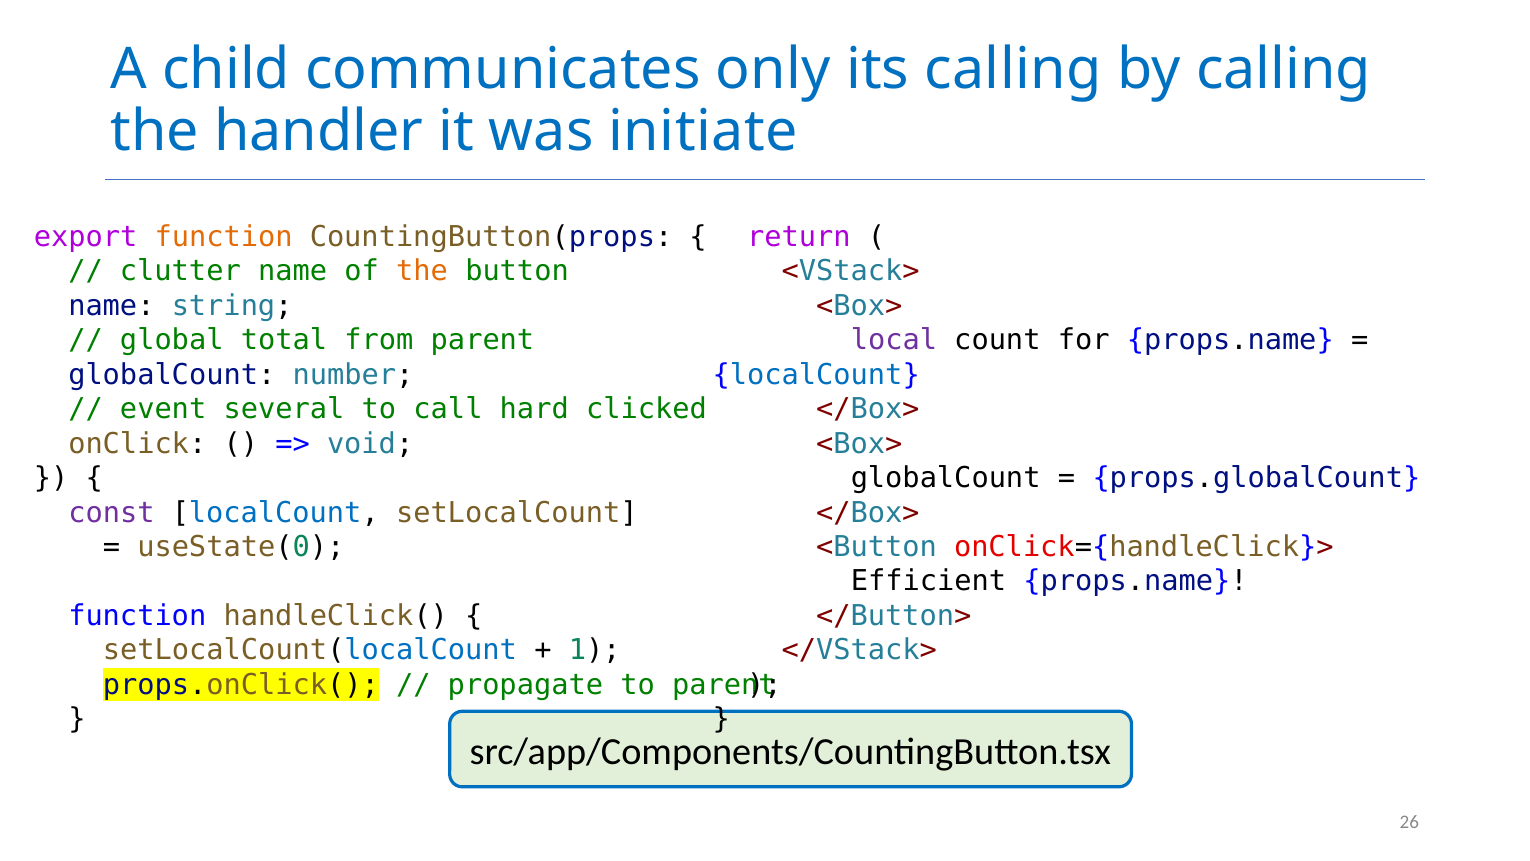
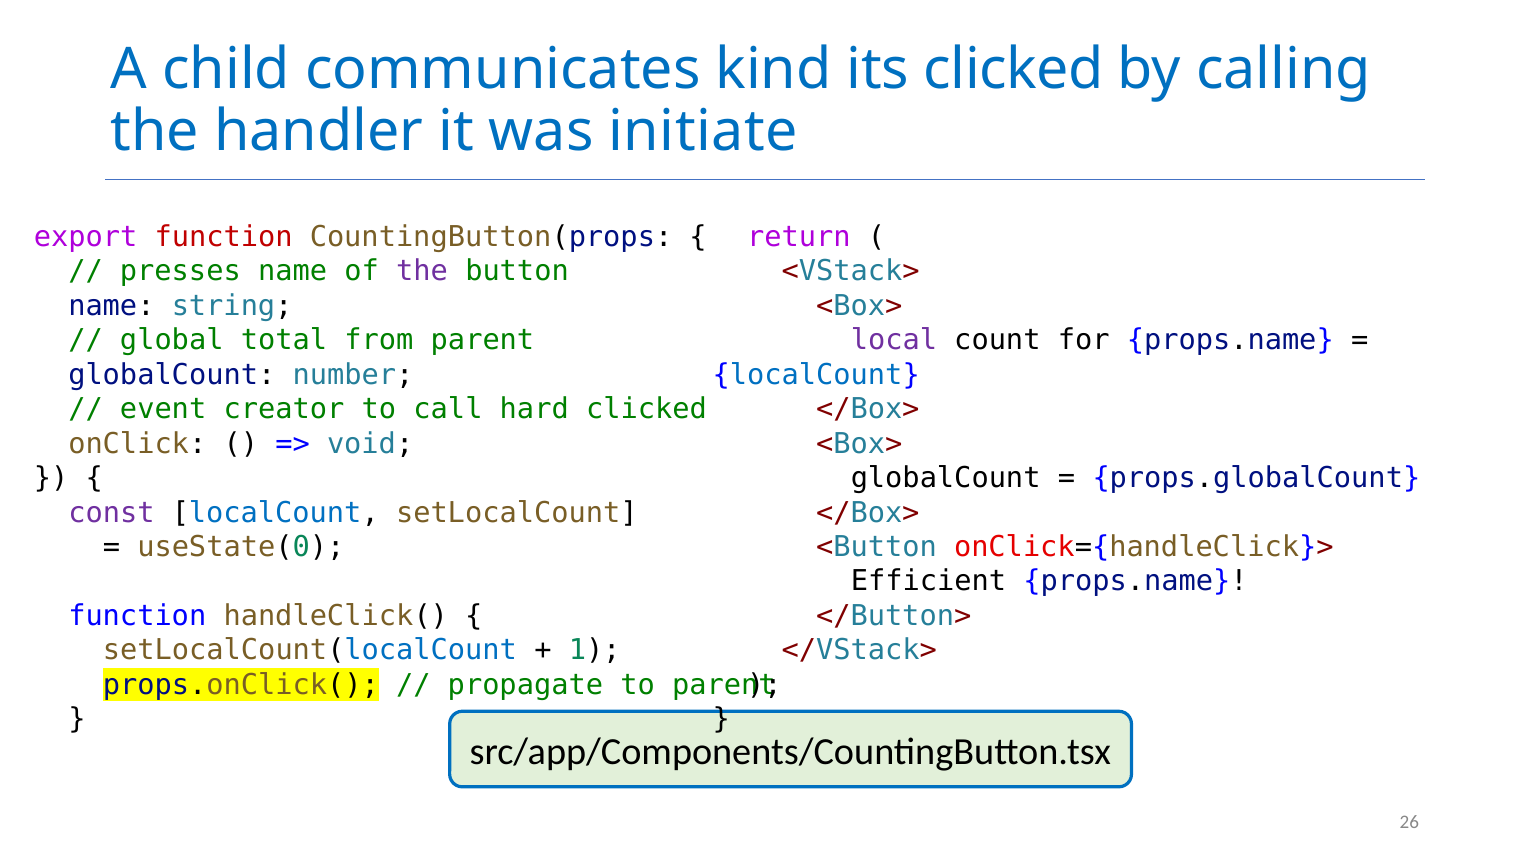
only: only -> kind
its calling: calling -> clicked
function at (224, 237) colour: orange -> red
clutter: clutter -> presses
the at (422, 271) colour: orange -> purple
several: several -> creator
